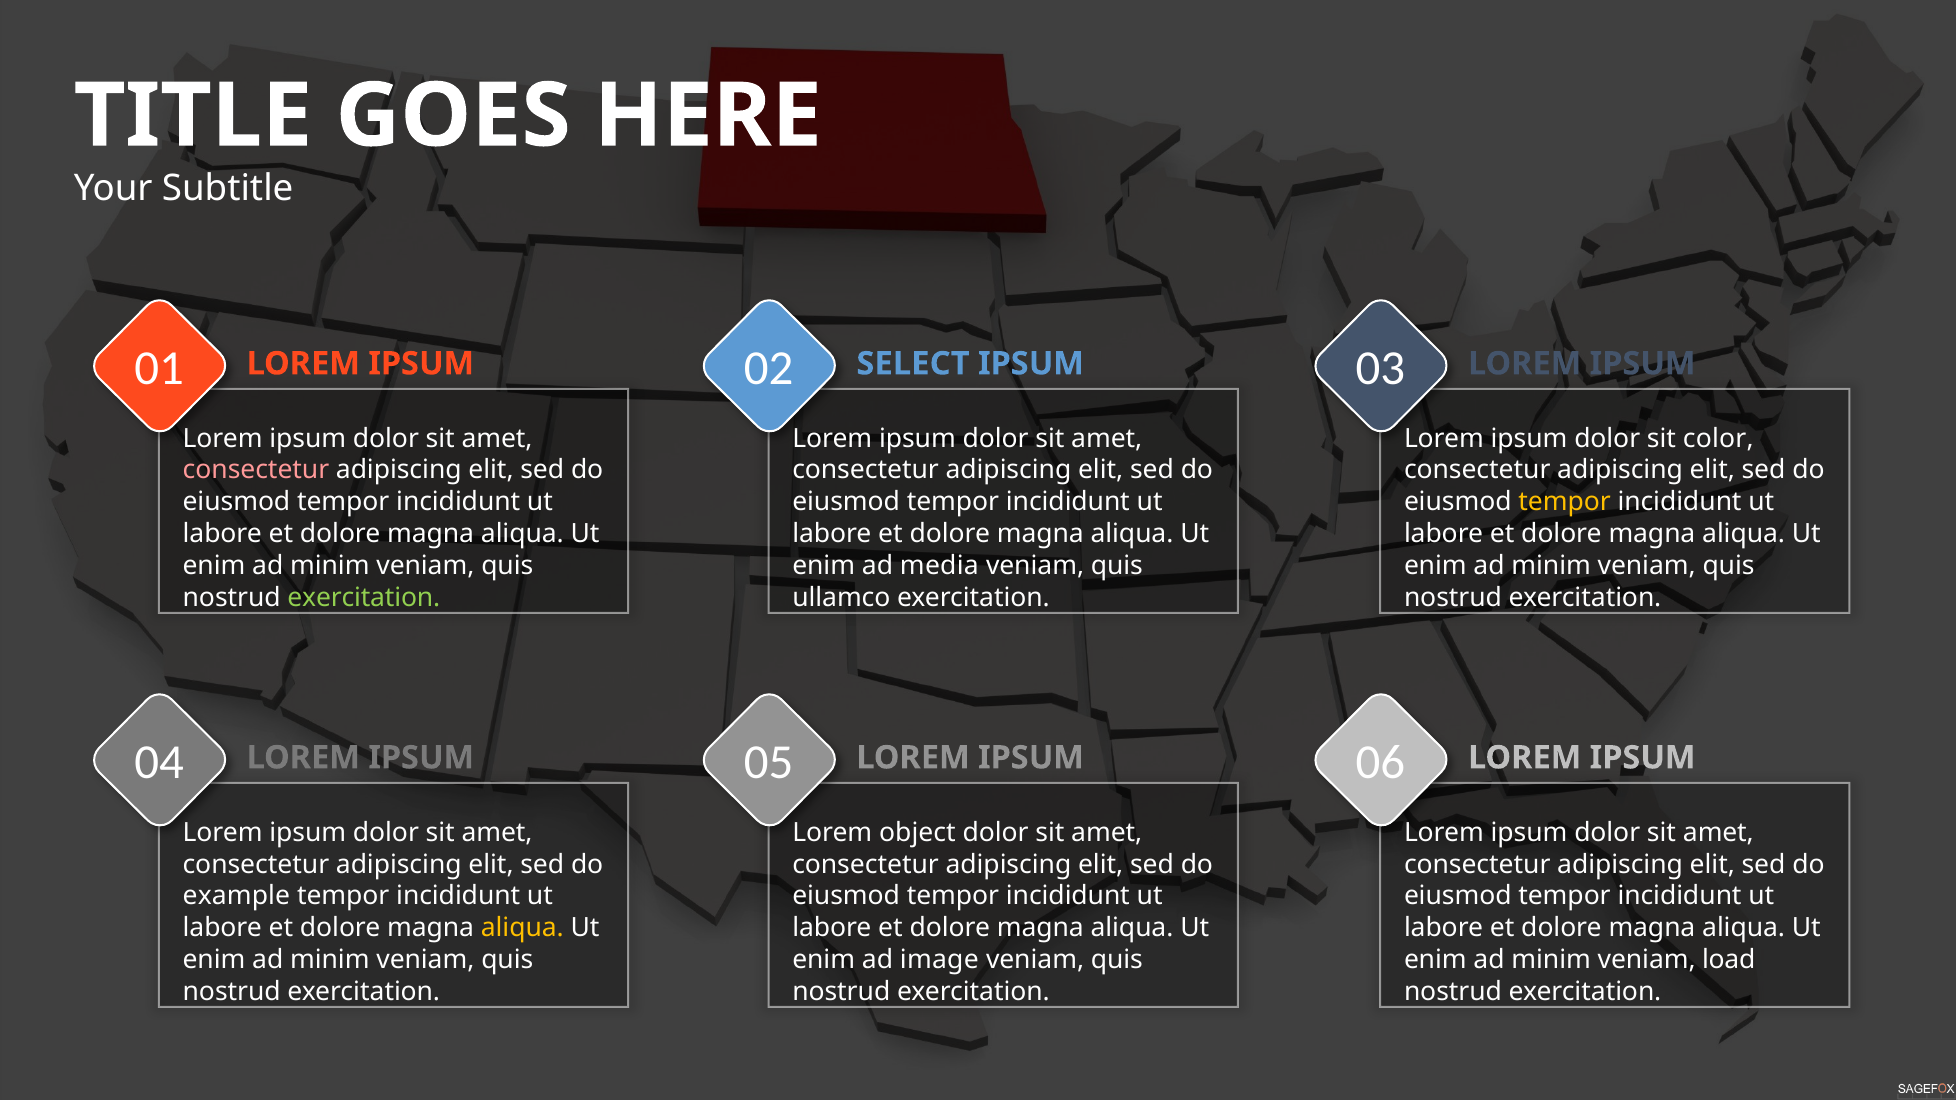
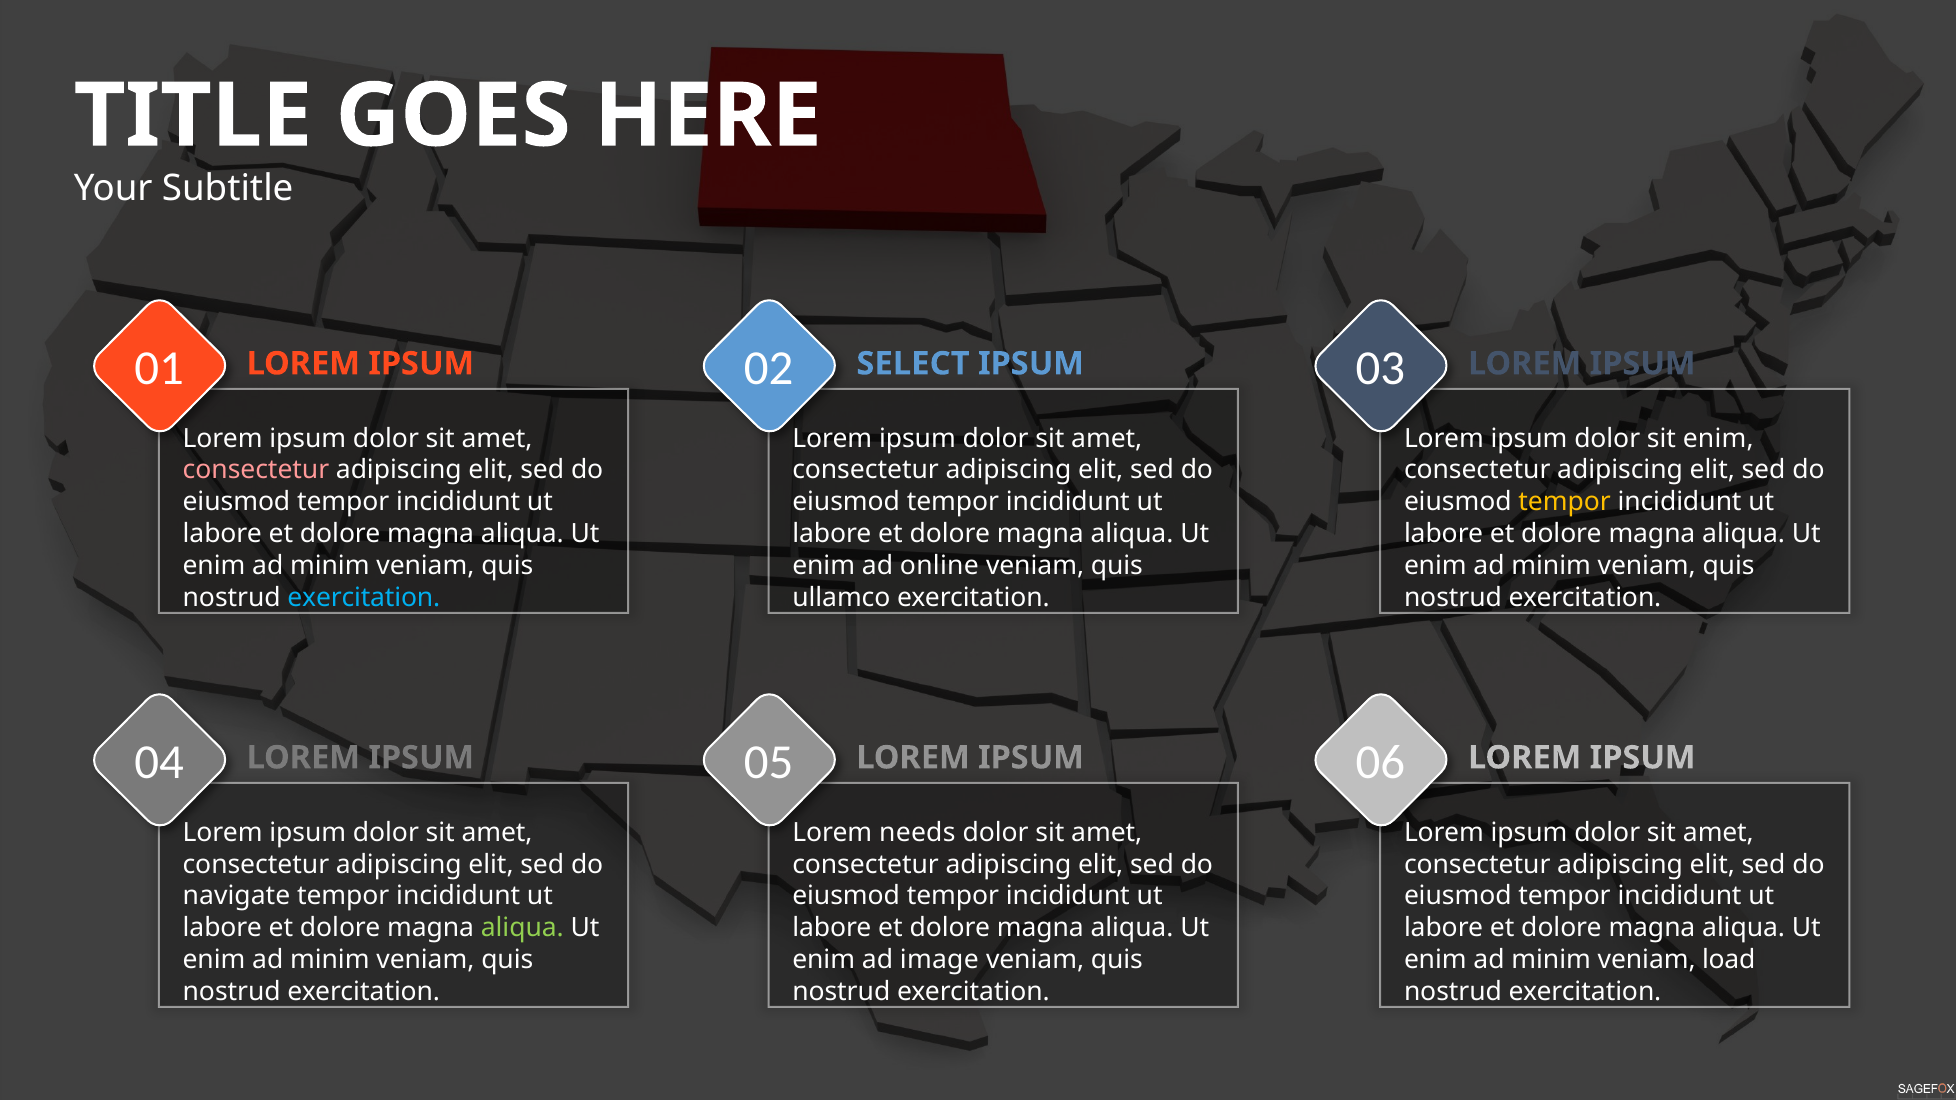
sit color: color -> enim
media: media -> online
exercitation at (364, 598) colour: light green -> light blue
object: object -> needs
example: example -> navigate
aliqua at (522, 928) colour: yellow -> light green
